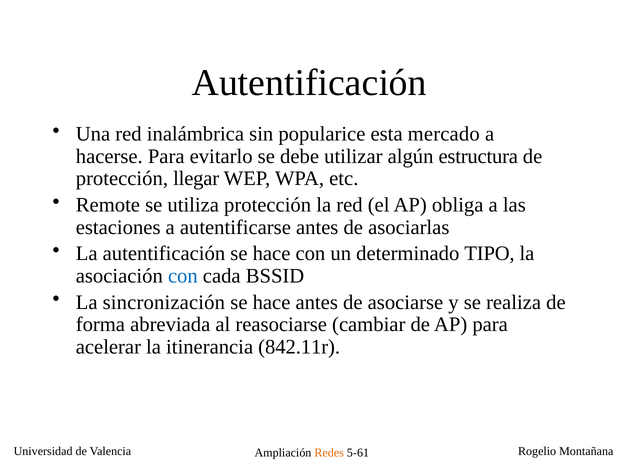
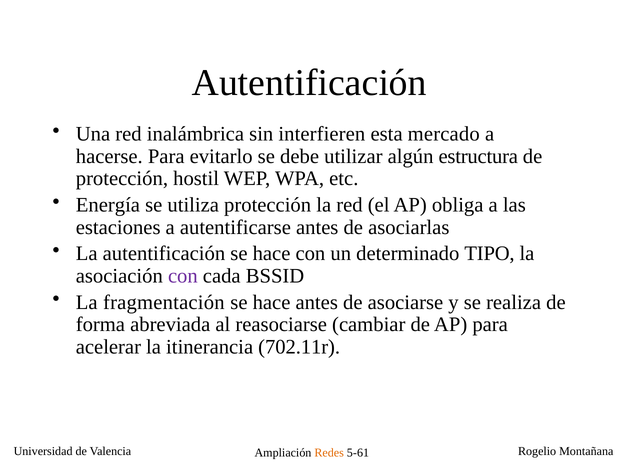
popularice: popularice -> interfieren
llegar: llegar -> hostil
Remote: Remote -> Energía
con at (183, 276) colour: blue -> purple
sincronización: sincronización -> fragmentación
842.11r: 842.11r -> 702.11r
